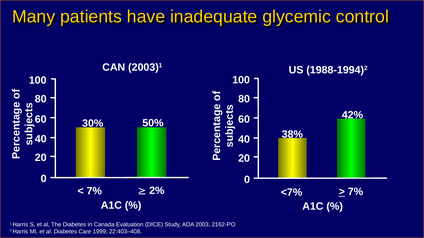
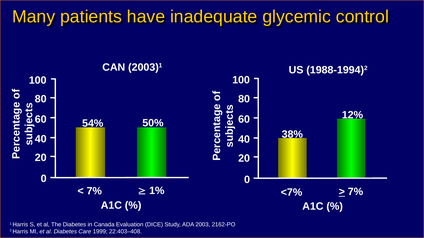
42%: 42% -> 12%
30%: 30% -> 54%
2%: 2% -> 1%
